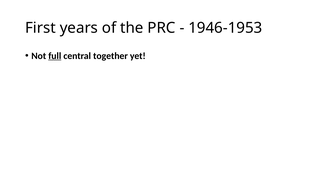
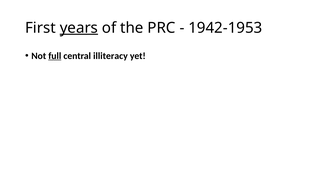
years underline: none -> present
1946-1953: 1946-1953 -> 1942-1953
together: together -> illiteracy
